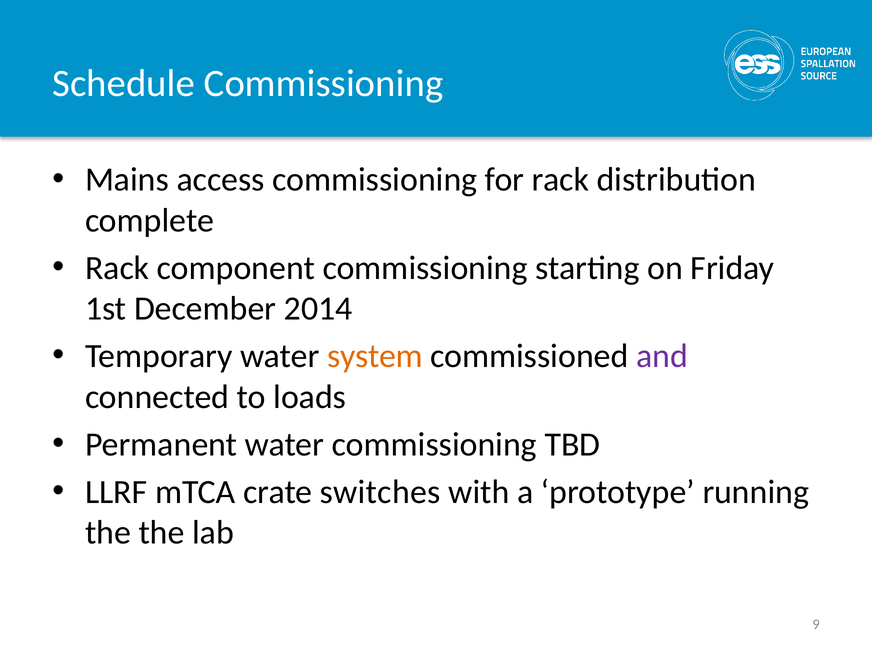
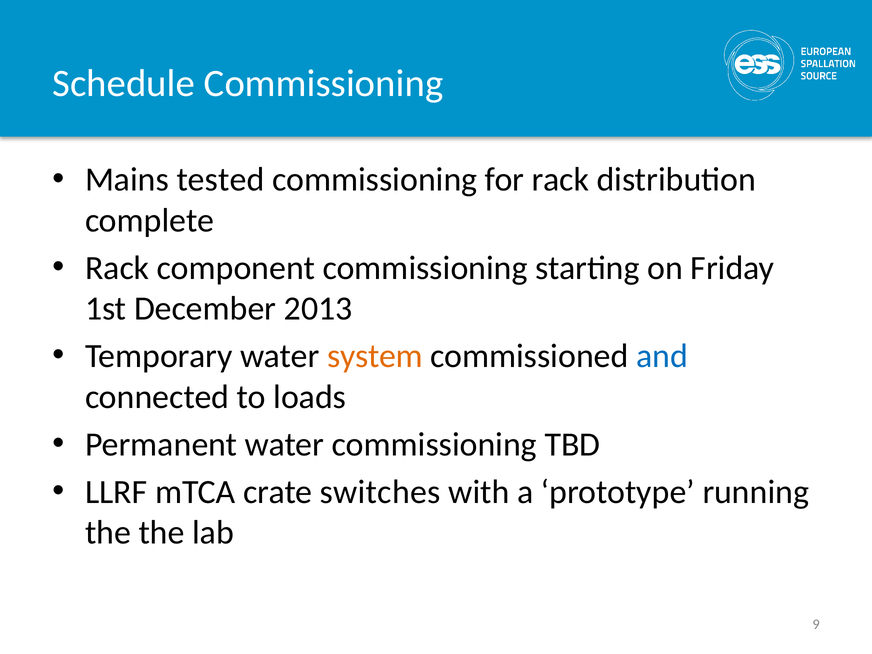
access: access -> tested
2014: 2014 -> 2013
and colour: purple -> blue
